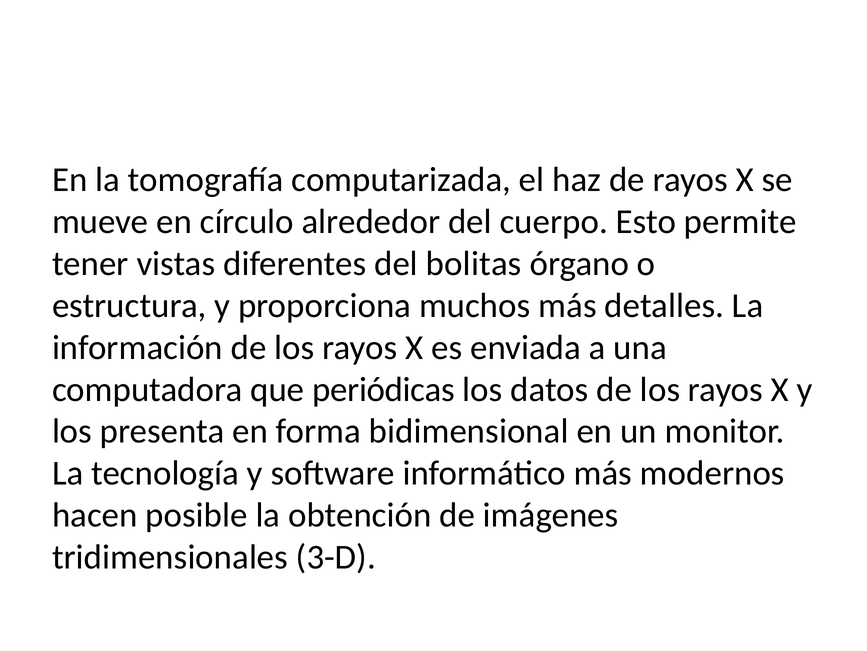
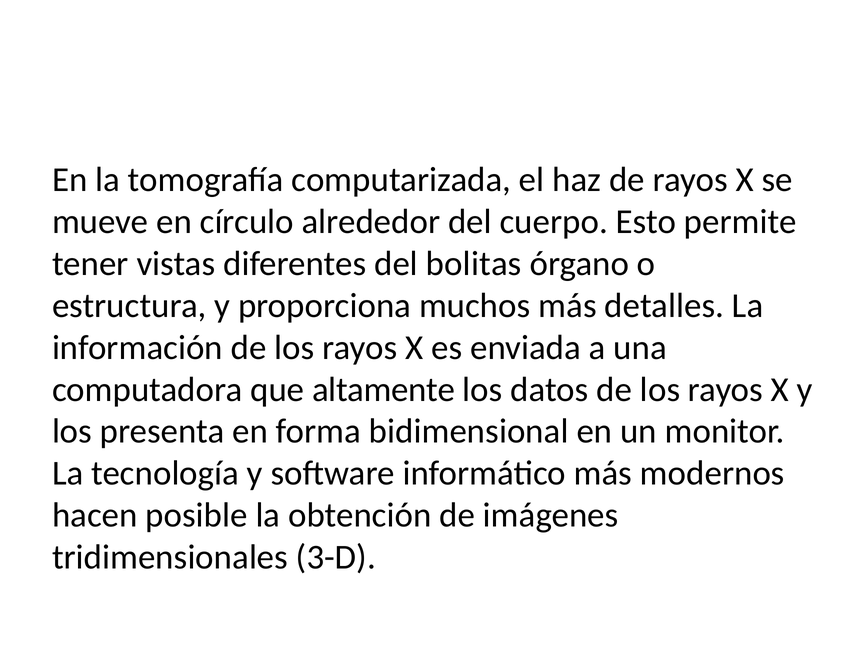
periódicas: periódicas -> altamente
